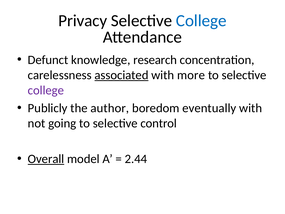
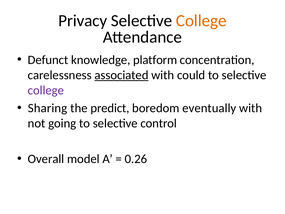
College at (201, 21) colour: blue -> orange
research: research -> platform
more: more -> could
Publicly: Publicly -> Sharing
author: author -> predict
Overall underline: present -> none
2.44: 2.44 -> 0.26
